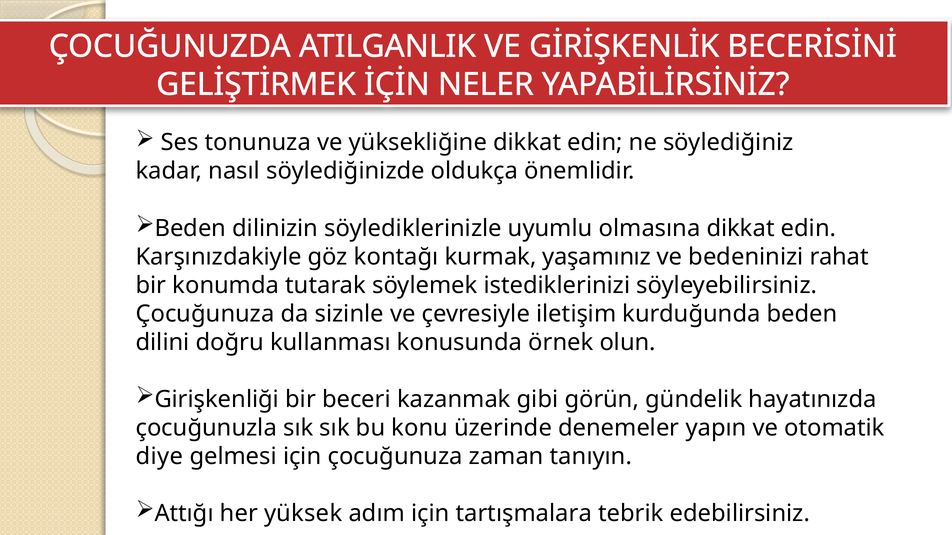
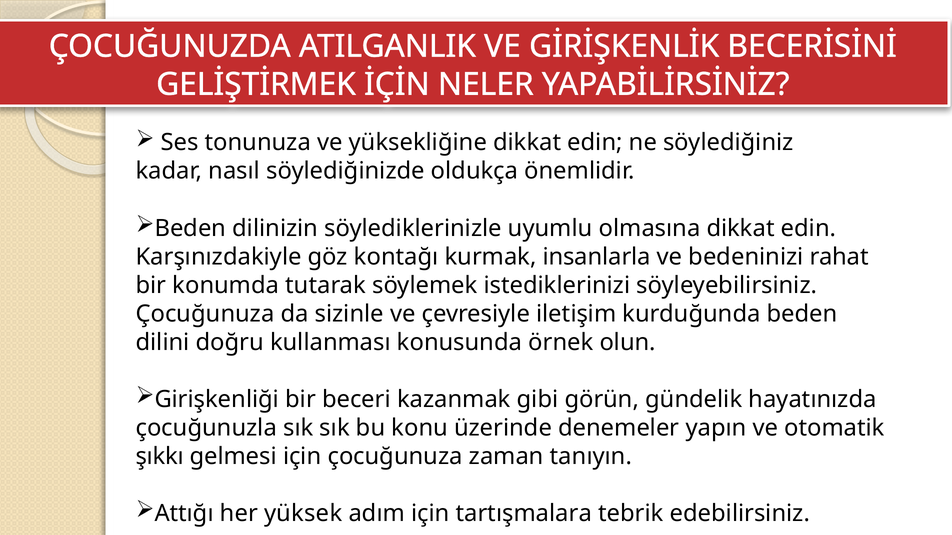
yaşamınız: yaşamınız -> insanlarla
diye: diye -> şıkkı
